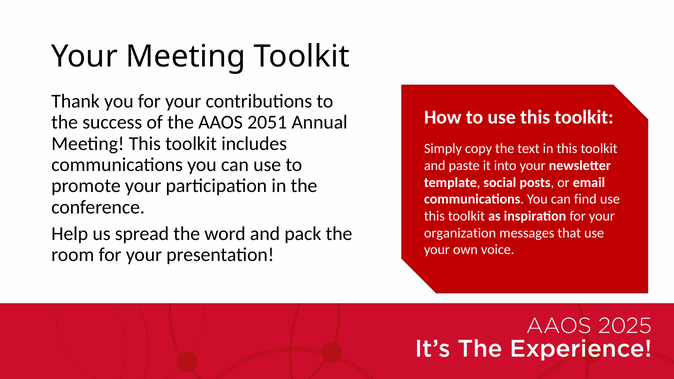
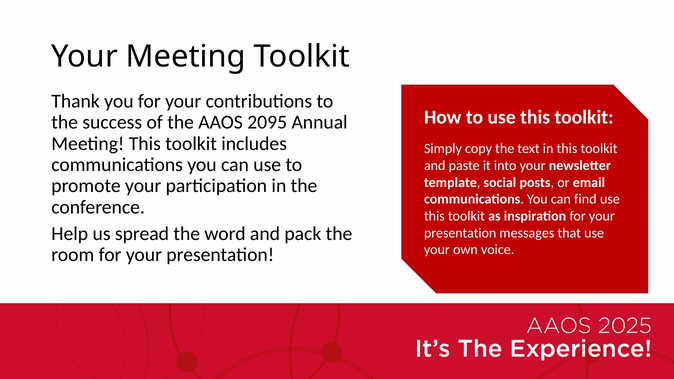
2051: 2051 -> 2095
organization at (460, 233): organization -> presentation
